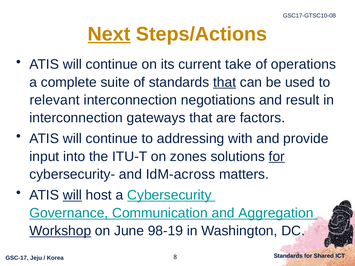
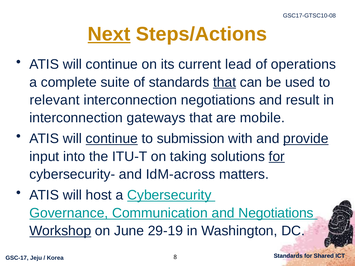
take: take -> lead
factors: factors -> mobile
continue at (112, 139) underline: none -> present
addressing: addressing -> submission
provide underline: none -> present
zones: zones -> taking
will at (72, 195) underline: present -> none
and Aggregation: Aggregation -> Negotiations
98-19: 98-19 -> 29-19
